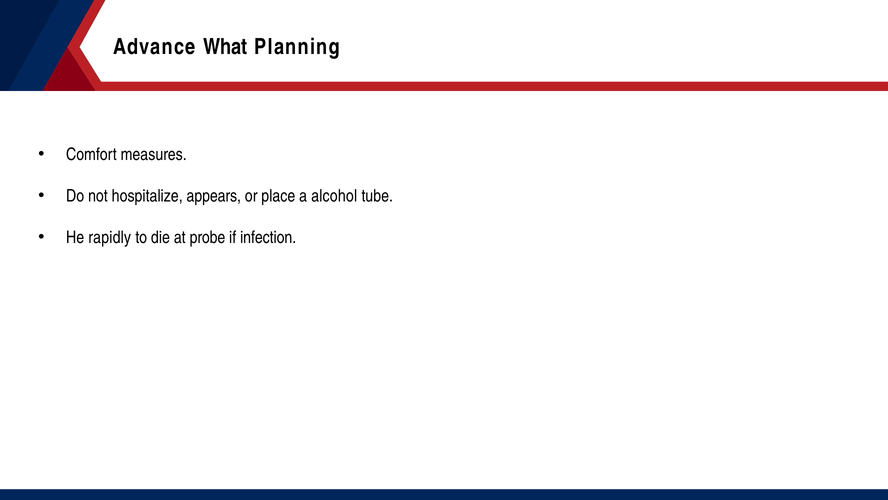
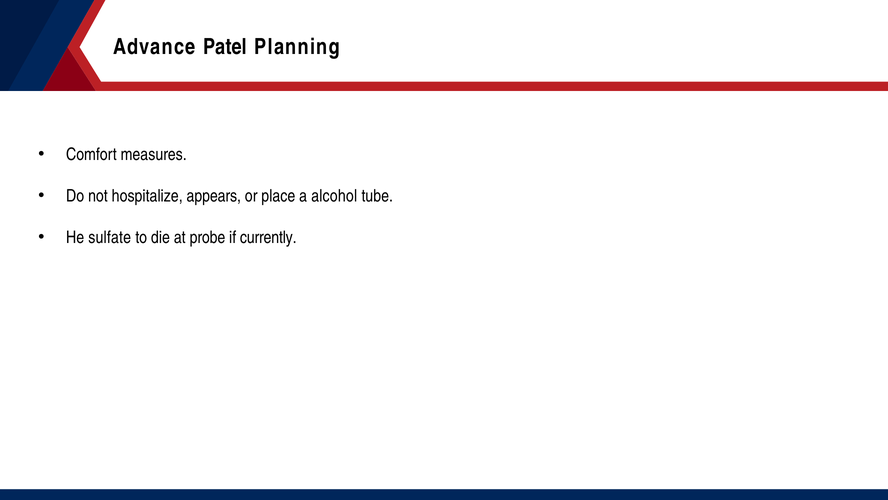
What: What -> Patel
rapidly: rapidly -> sulfate
infection: infection -> currently
